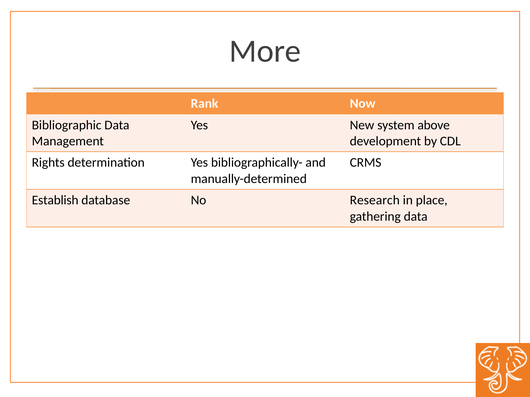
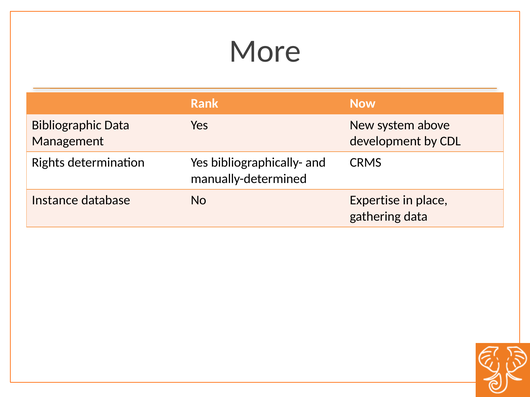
Establish: Establish -> Instance
Research: Research -> Expertise
